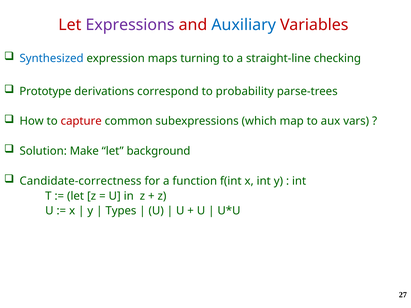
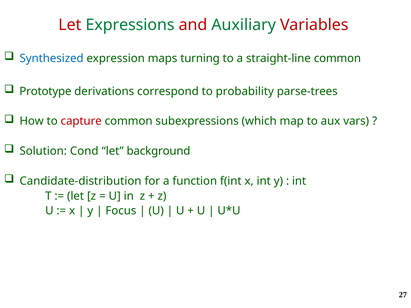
Expressions colour: purple -> green
Auxiliary colour: blue -> green
straight-line checking: checking -> common
Make: Make -> Cond
Candidate-correctness: Candidate-correctness -> Candidate-distribution
Types: Types -> Focus
